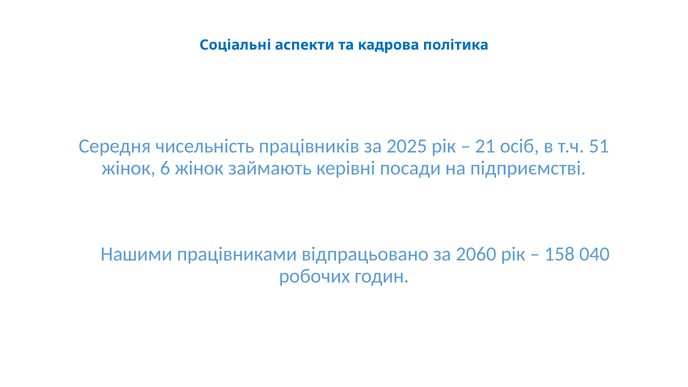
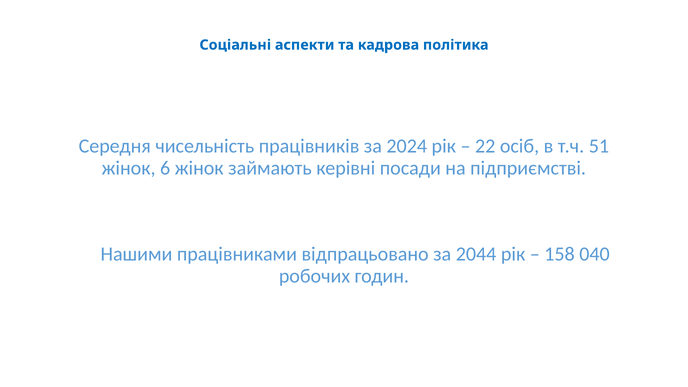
2025: 2025 -> 2024
21: 21 -> 22
2060: 2060 -> 2044
